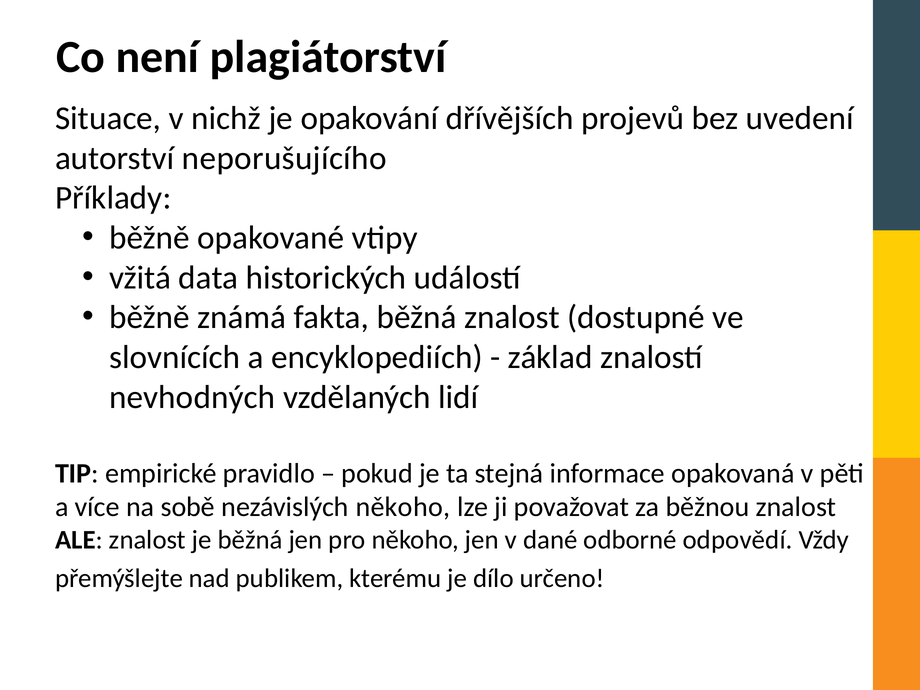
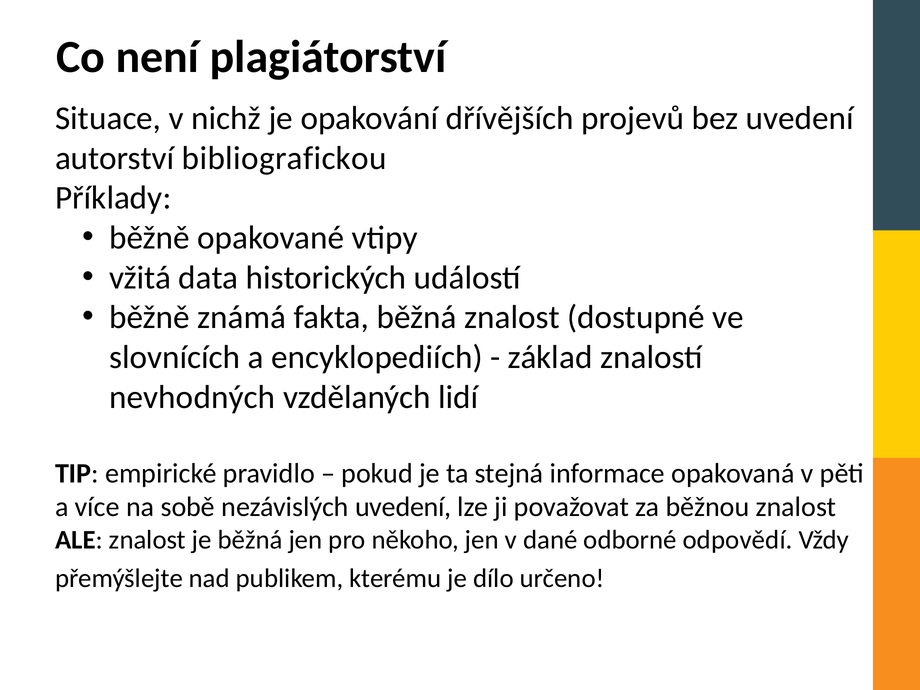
neporušujícího: neporušujícího -> bibliografickou
nezávislých někoho: někoho -> uvedení
